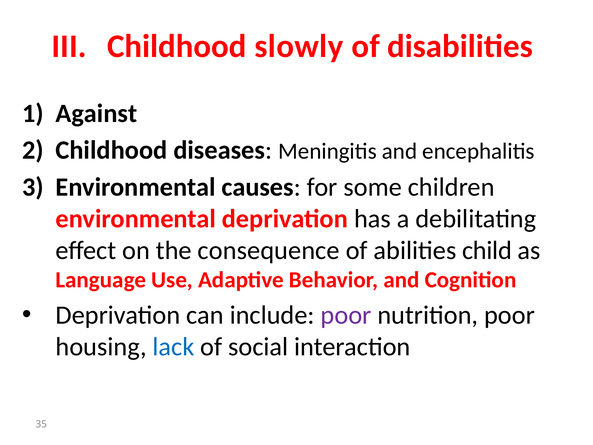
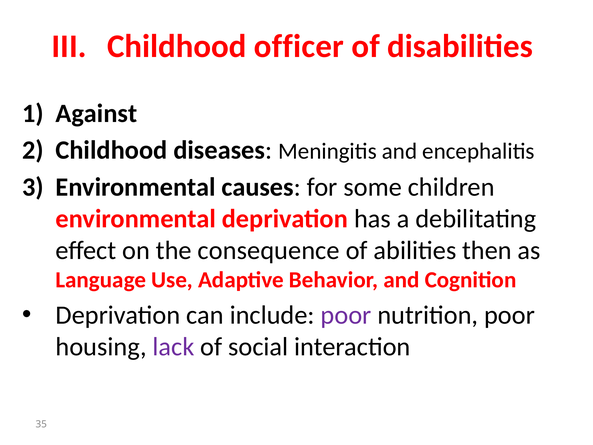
slowly: slowly -> officer
child: child -> then
lack colour: blue -> purple
